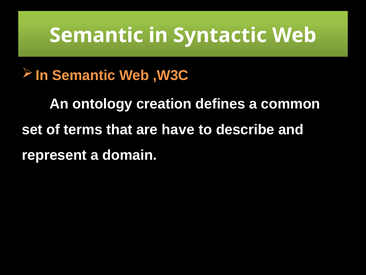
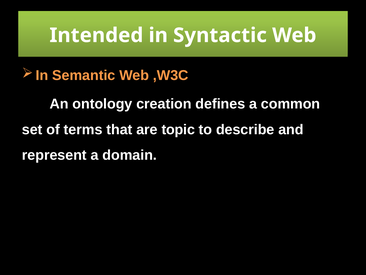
Semantic at (96, 35): Semantic -> Intended
have: have -> topic
